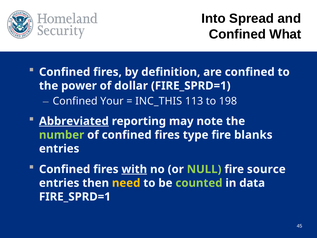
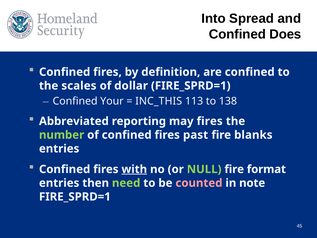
What: What -> Does
power: power -> scales
198: 198 -> 138
Abbreviated underline: present -> none
may note: note -> fires
type: type -> past
source: source -> format
need colour: yellow -> light green
counted colour: light green -> pink
data: data -> note
